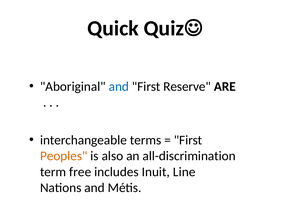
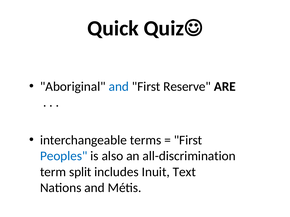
Peoples colour: orange -> blue
free: free -> split
Line: Line -> Text
